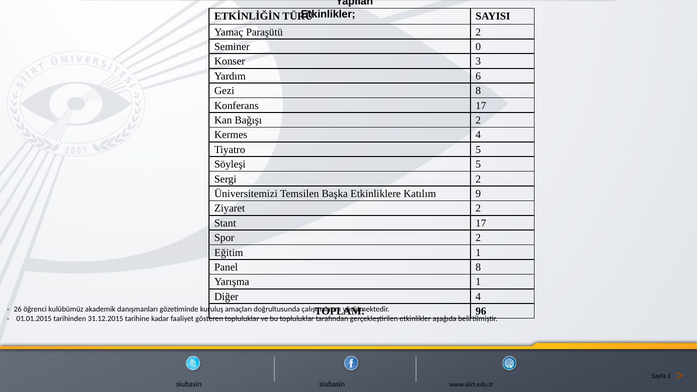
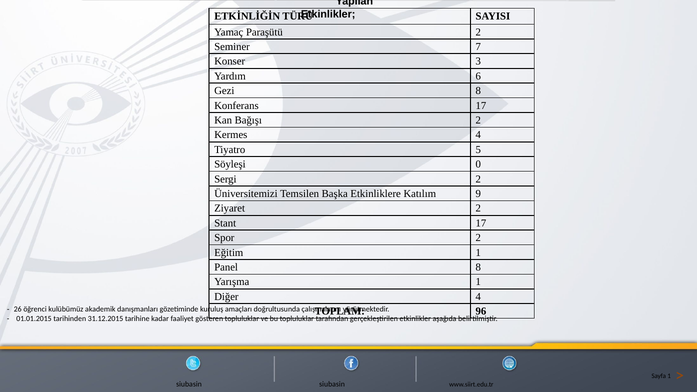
0: 0 -> 7
Söyleşi 5: 5 -> 0
